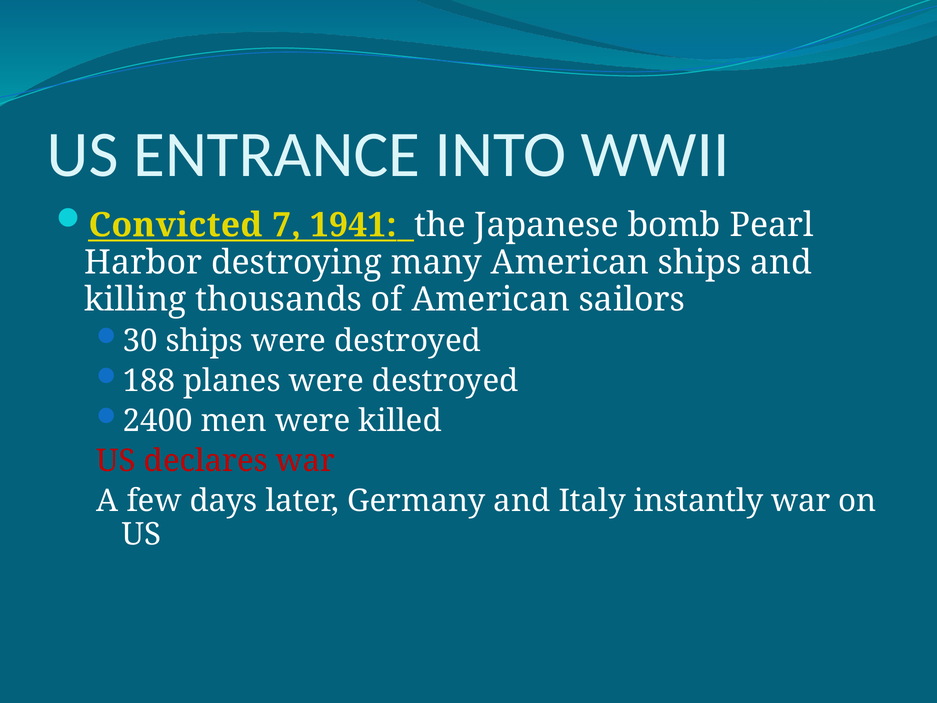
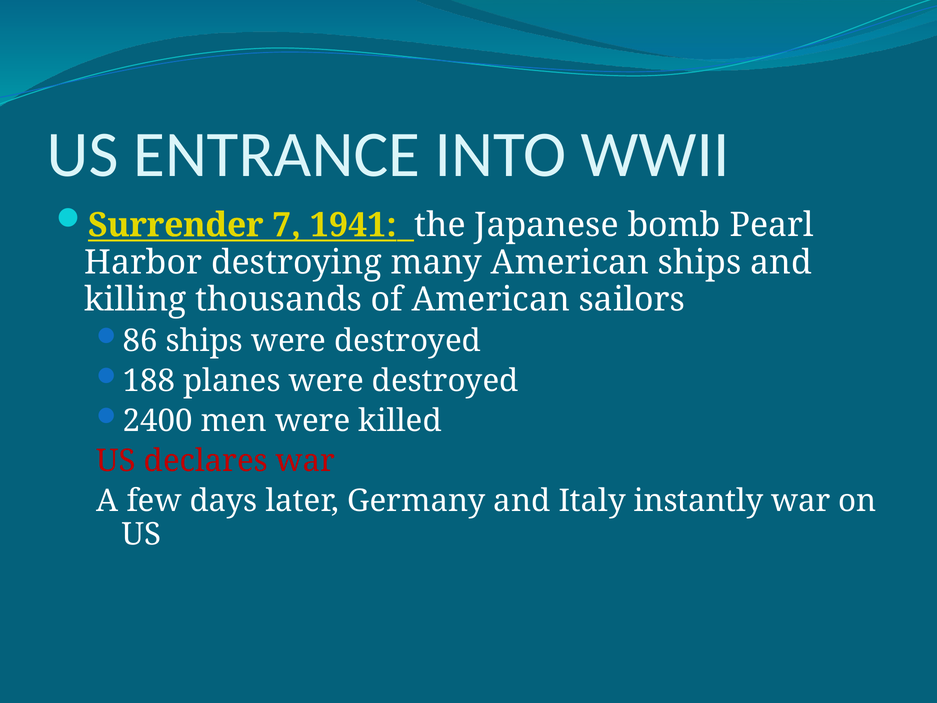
Convicted: Convicted -> Surrender
30: 30 -> 86
